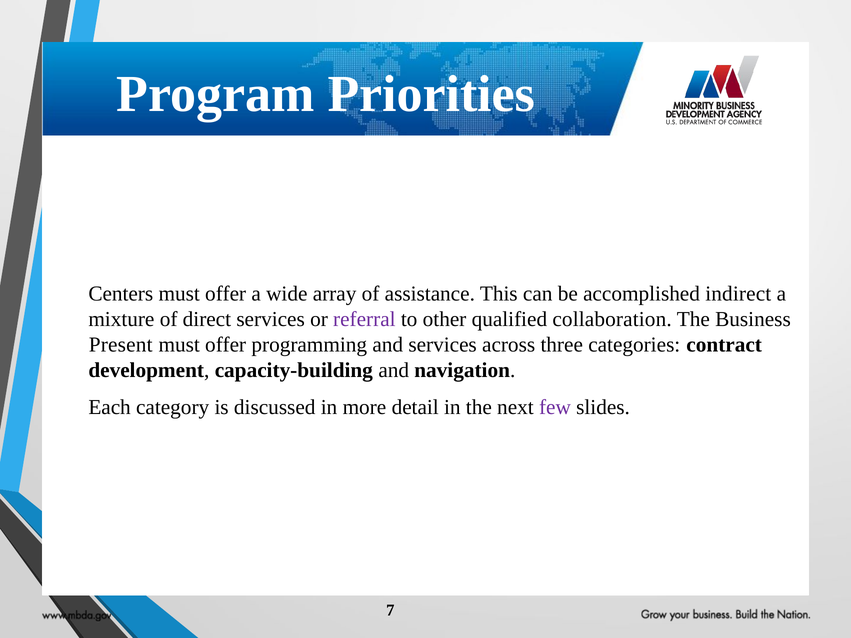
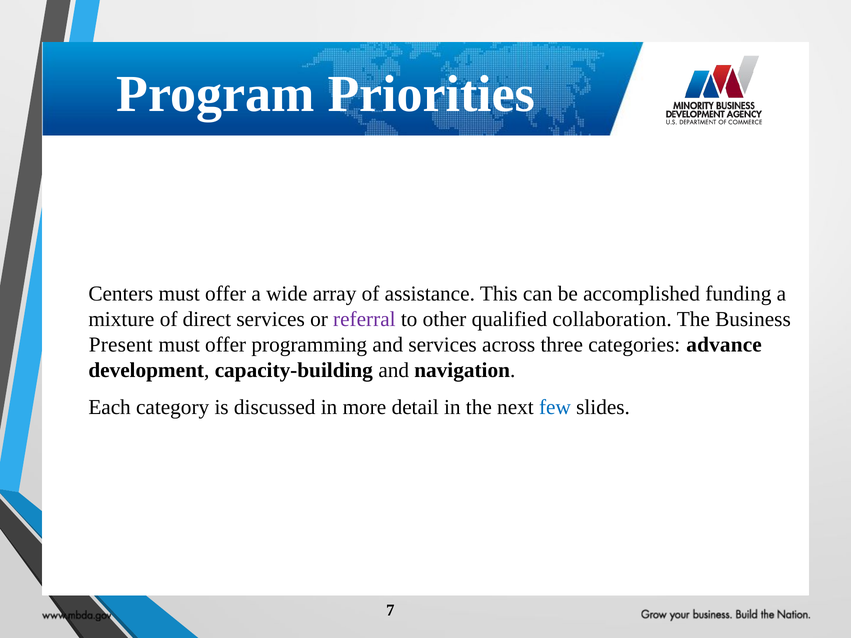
indirect: indirect -> funding
contract: contract -> advance
few colour: purple -> blue
